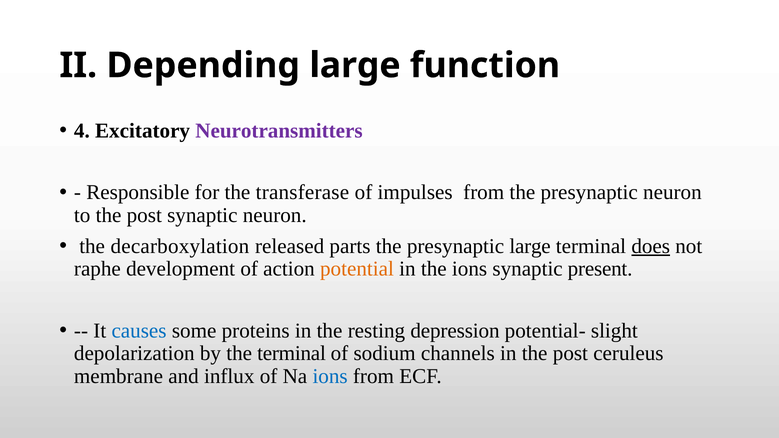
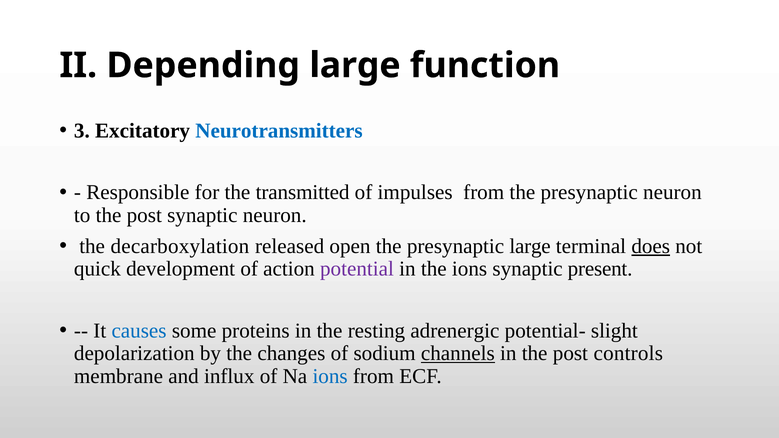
4: 4 -> 3
Neurotransmitters colour: purple -> blue
transferase: transferase -> transmitted
parts: parts -> open
raphe: raphe -> quick
potential colour: orange -> purple
depression: depression -> adrenergic
the terminal: terminal -> changes
channels underline: none -> present
ceruleus: ceruleus -> controls
